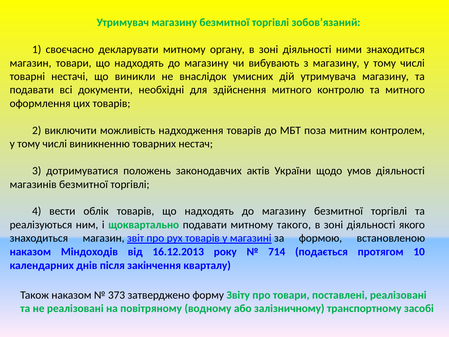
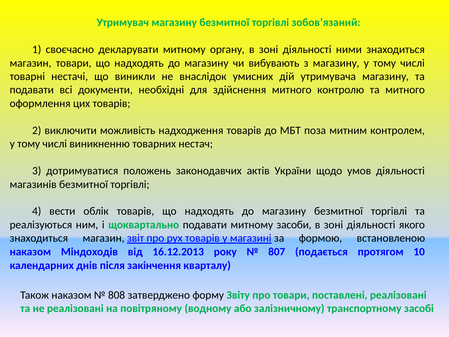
такого: такого -> засоби
714: 714 -> 807
373: 373 -> 808
